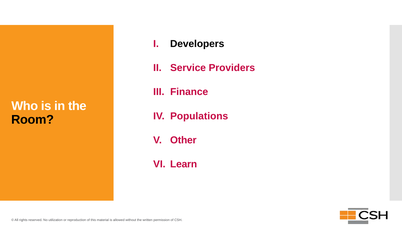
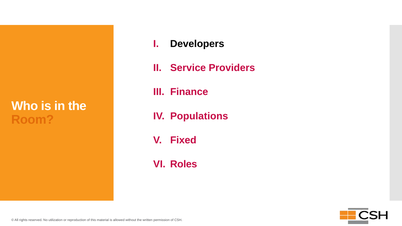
Room colour: black -> orange
Other: Other -> Fixed
Learn at (184, 164): Learn -> Roles
